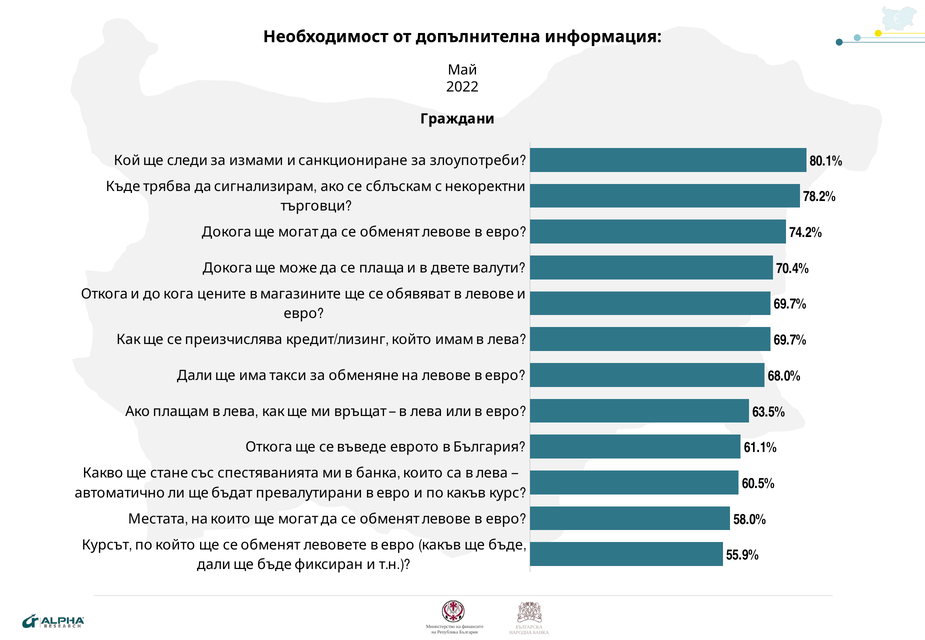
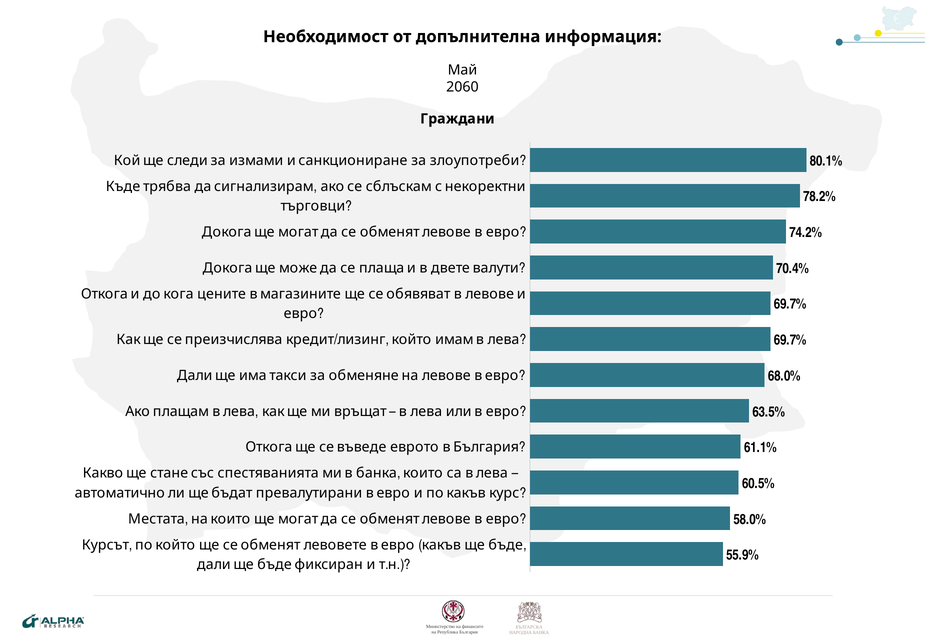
2022: 2022 -> 2060
